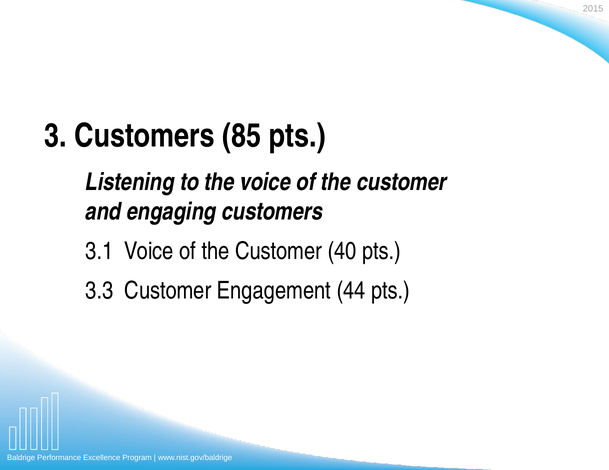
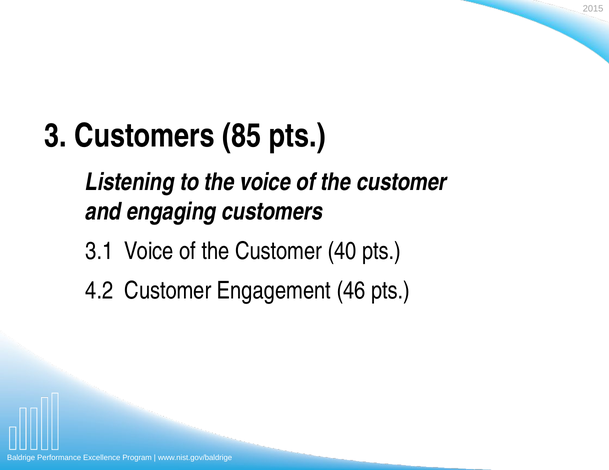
3.3: 3.3 -> 4.2
44: 44 -> 46
